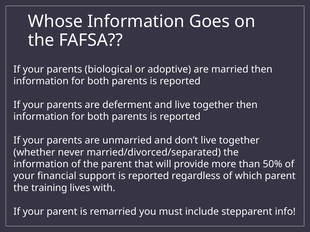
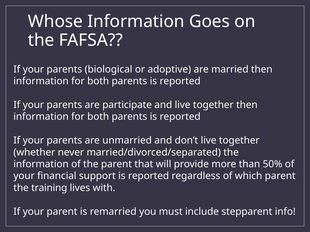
deferment: deferment -> participate
